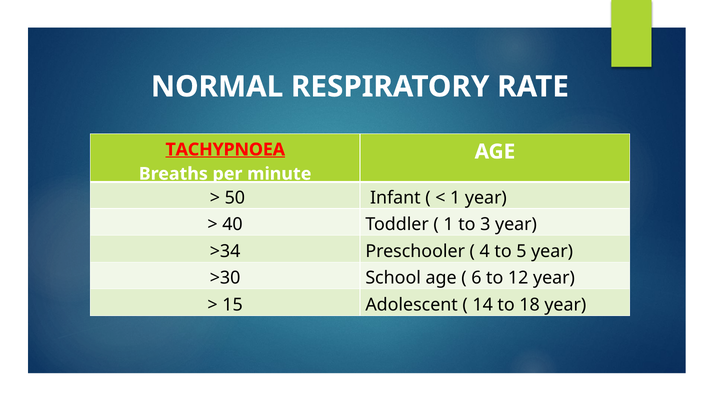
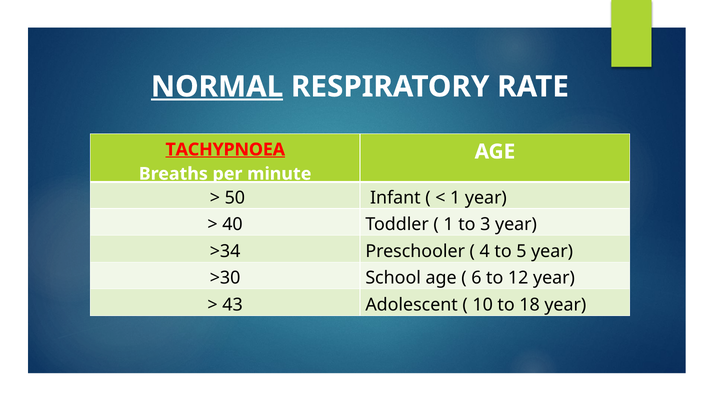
NORMAL underline: none -> present
15: 15 -> 43
14: 14 -> 10
